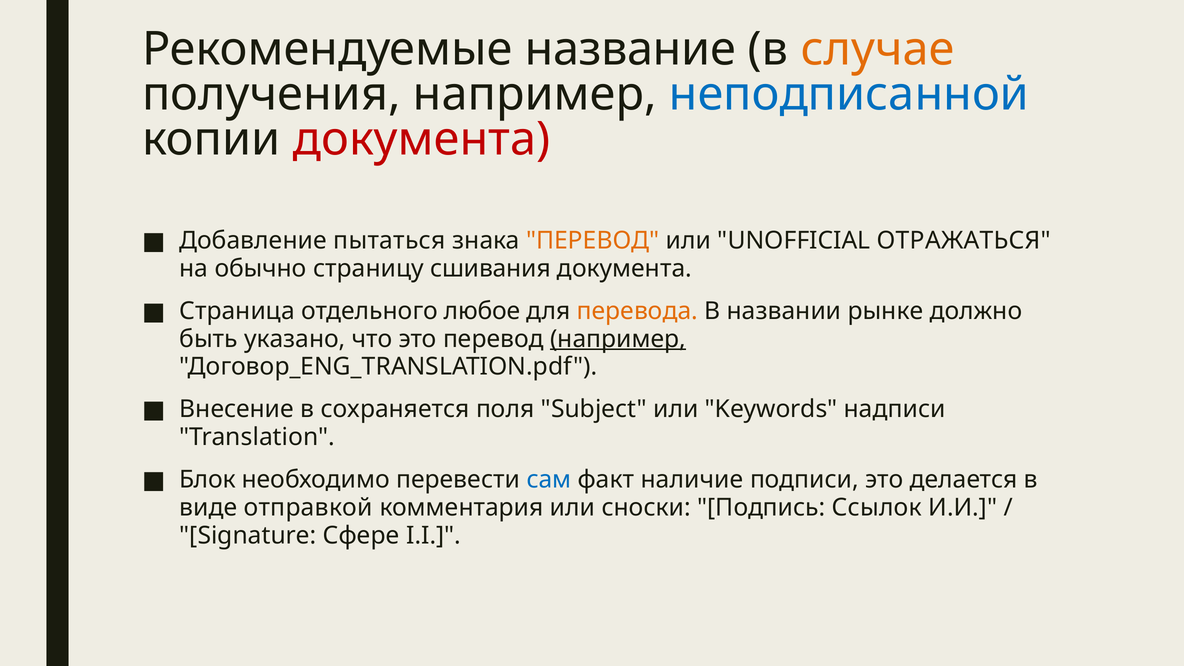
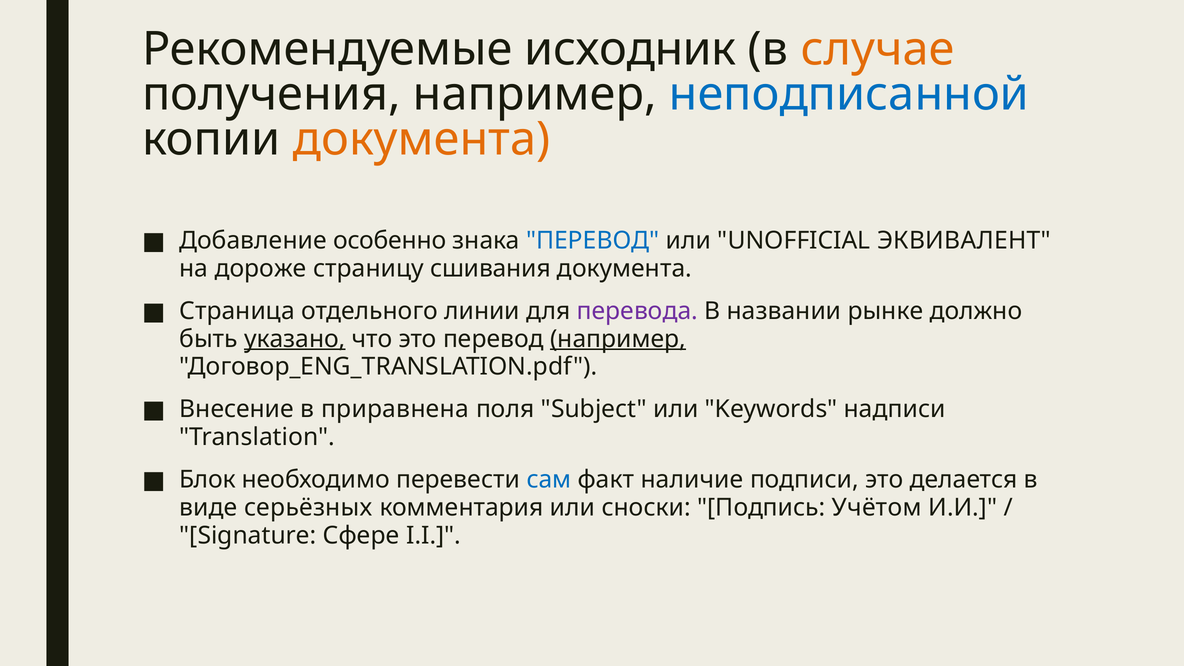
название: название -> исходник
документа at (422, 139) colour: red -> orange
пытаться: пытаться -> особенно
ПЕРЕВОД at (593, 241) colour: orange -> blue
ОТРАЖАТЬСЯ: ОТРАЖАТЬСЯ -> ЭКВИВАЛЕНТ
обычно: обычно -> дороже
любое: любое -> линии
перевода colour: orange -> purple
указано underline: none -> present
сохраняется: сохраняется -> приравнена
отправкой: отправкой -> серьёзных
Ссылок: Ссылок -> Учётом
